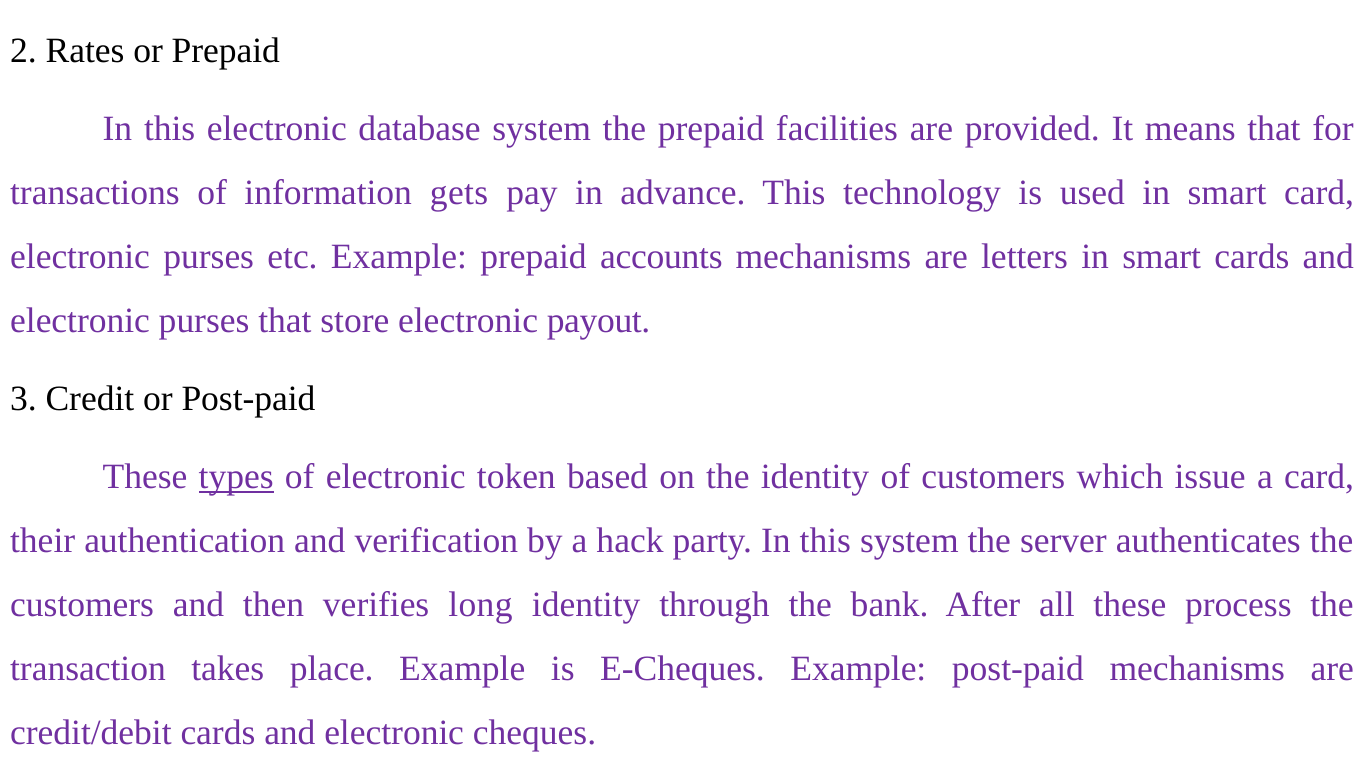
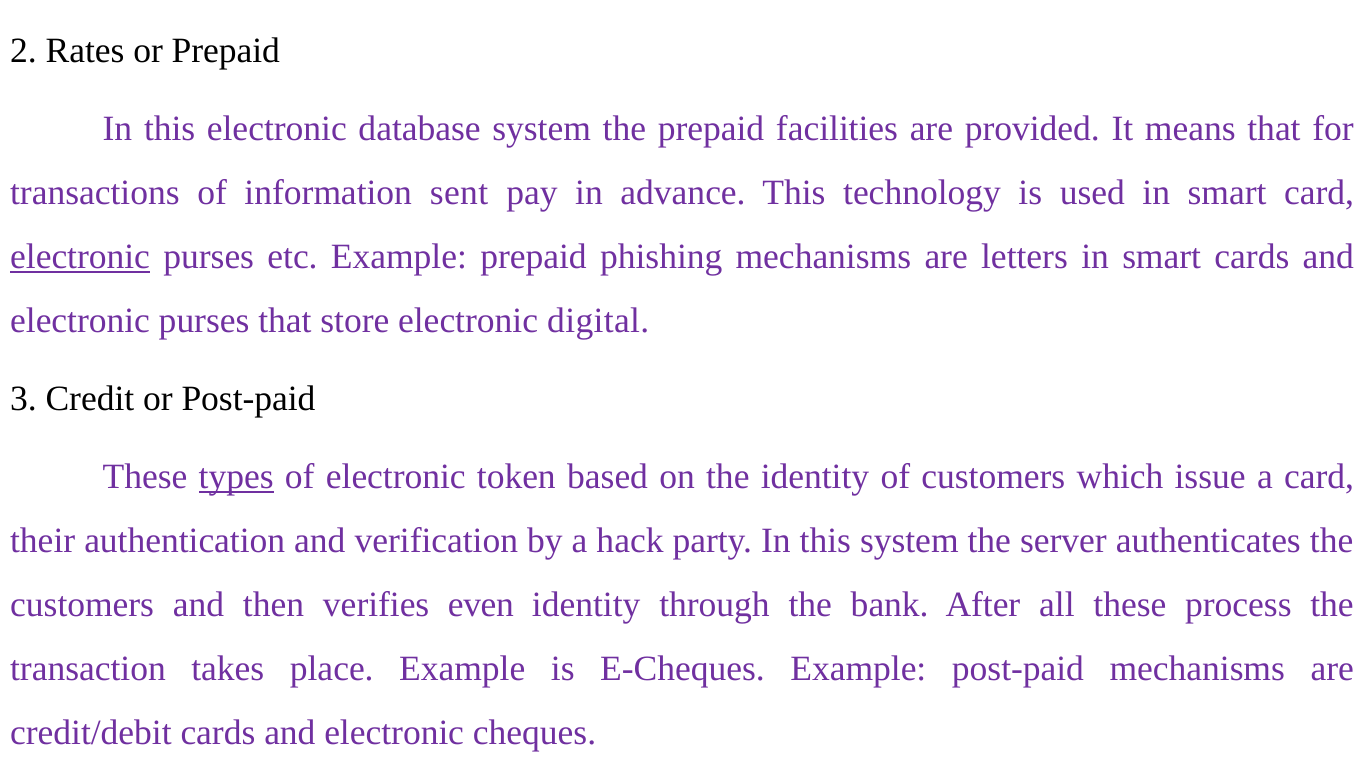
gets: gets -> sent
electronic at (80, 256) underline: none -> present
accounts: accounts -> phishing
payout: payout -> digital
long: long -> even
